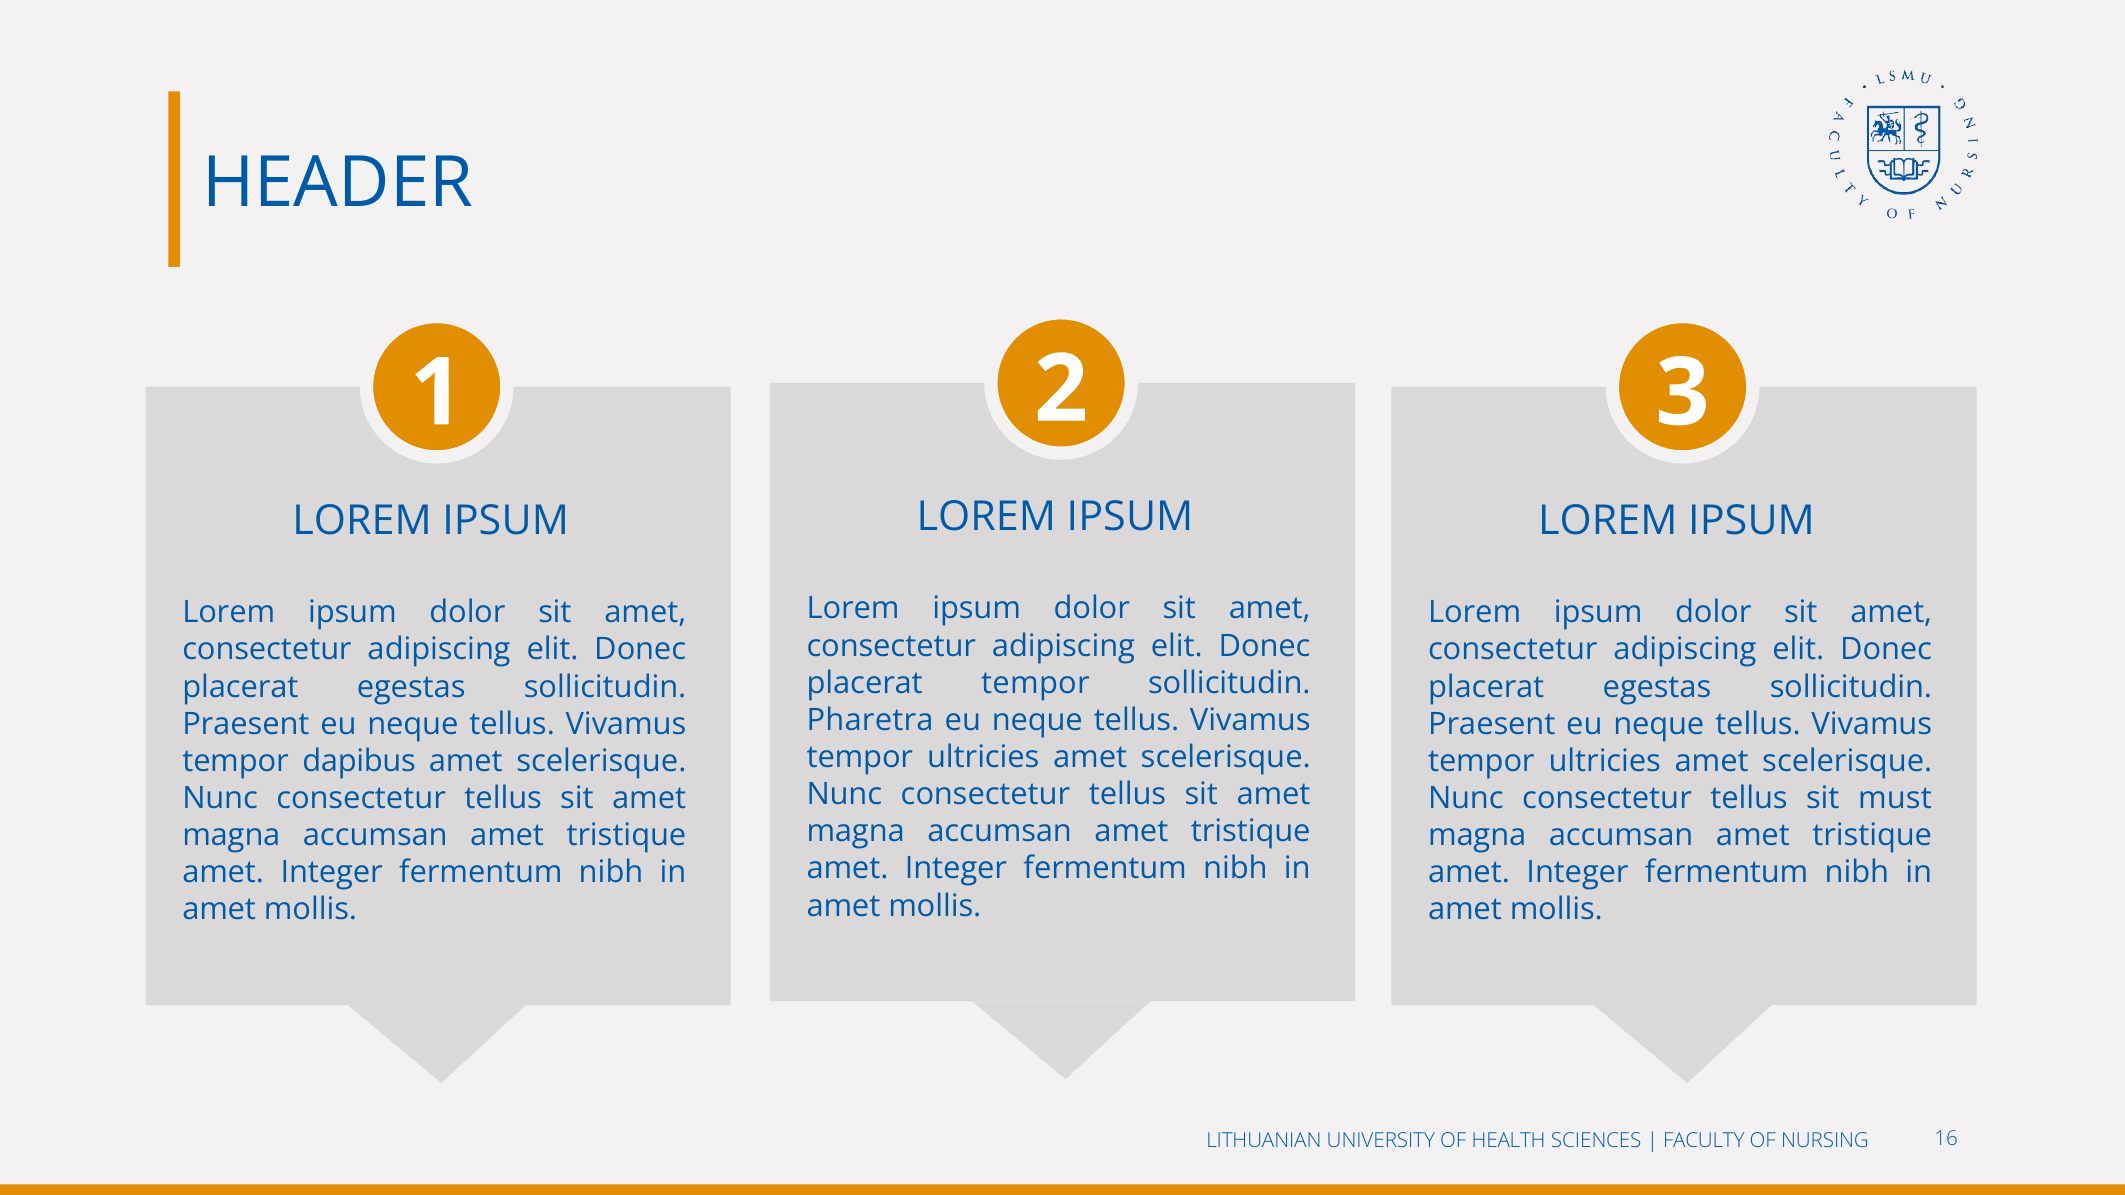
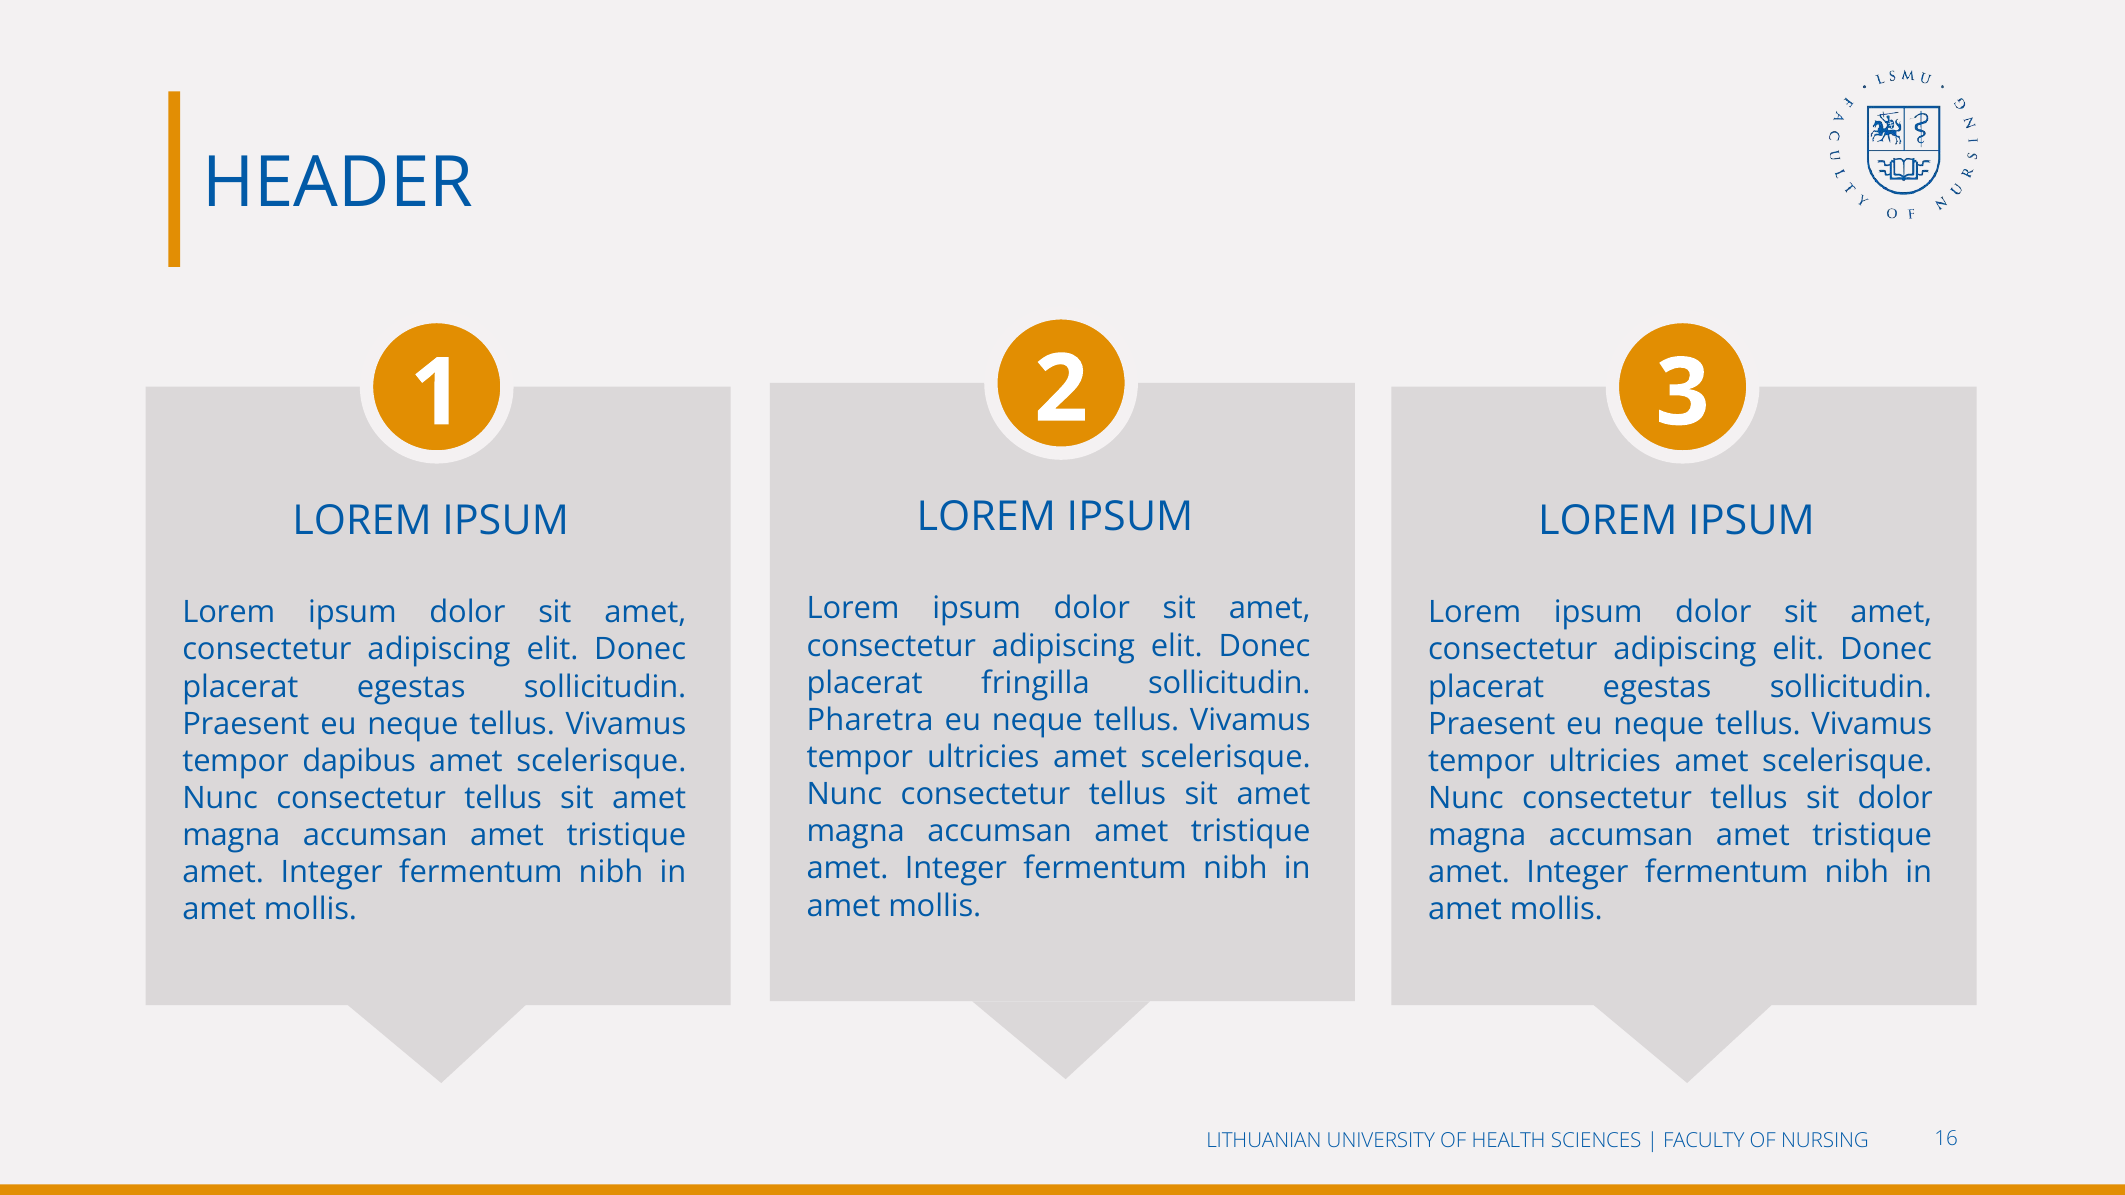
placerat tempor: tempor -> fringilla
sit must: must -> dolor
